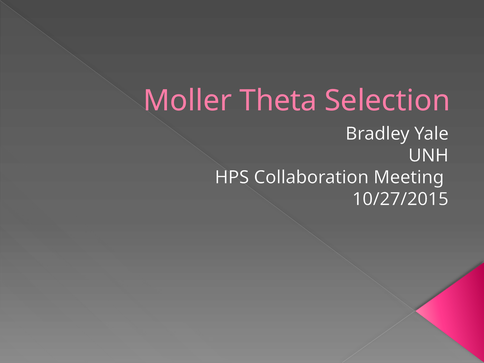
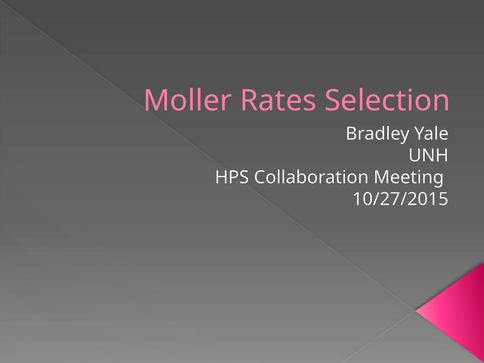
Theta: Theta -> Rates
